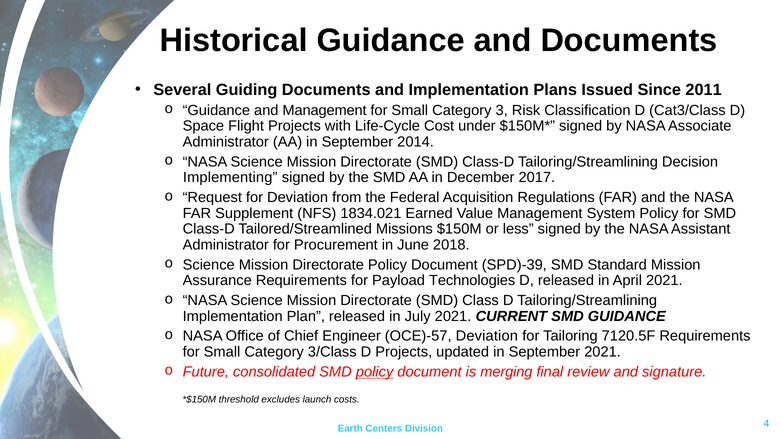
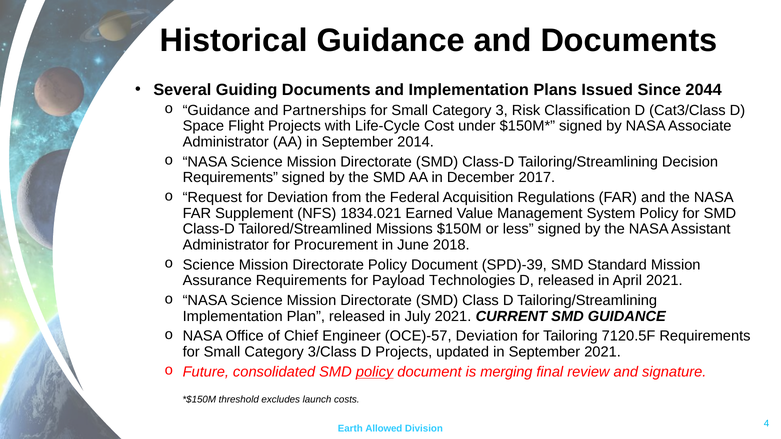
2011: 2011 -> 2044
and Management: Management -> Partnerships
Implementing at (230, 178): Implementing -> Requirements
Centers: Centers -> Allowed
